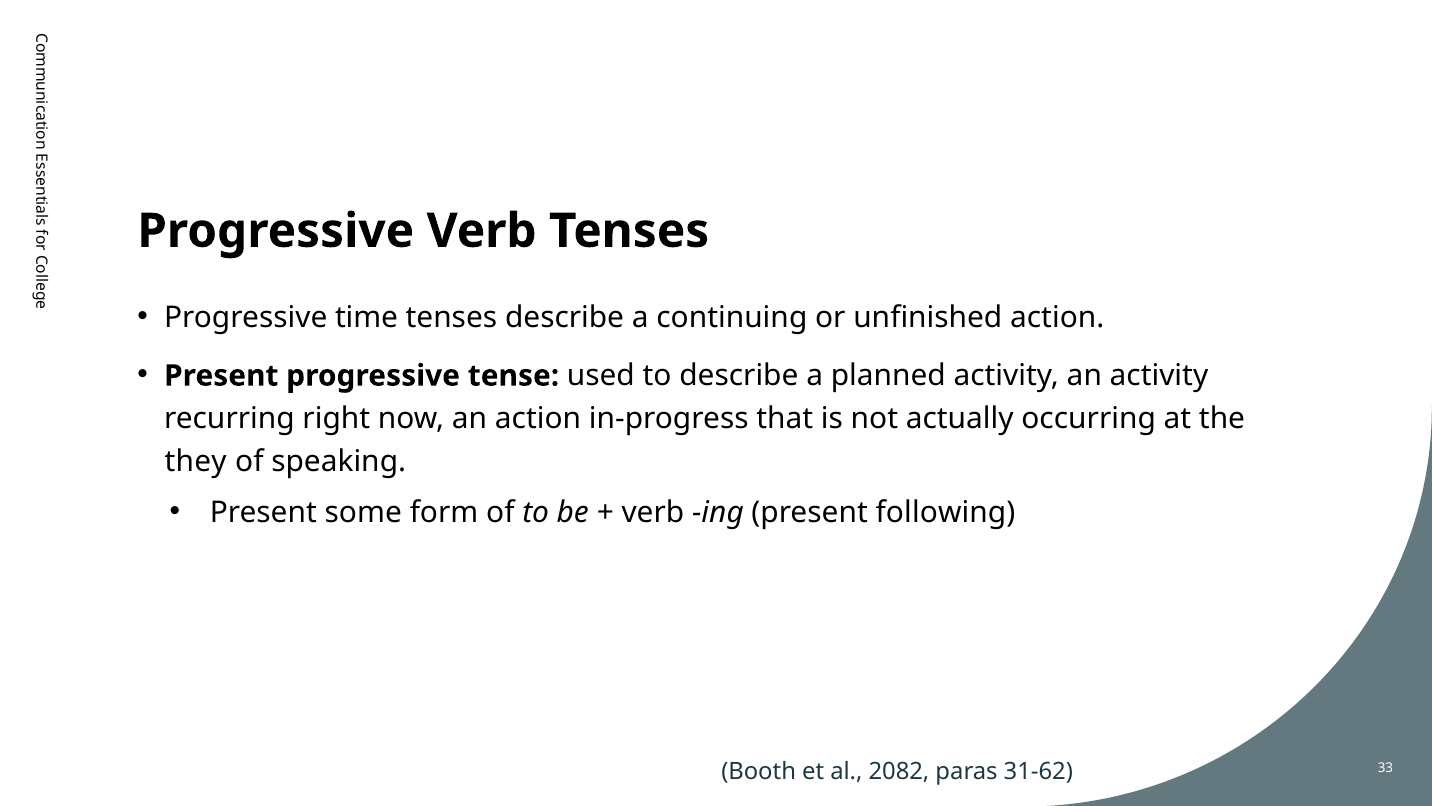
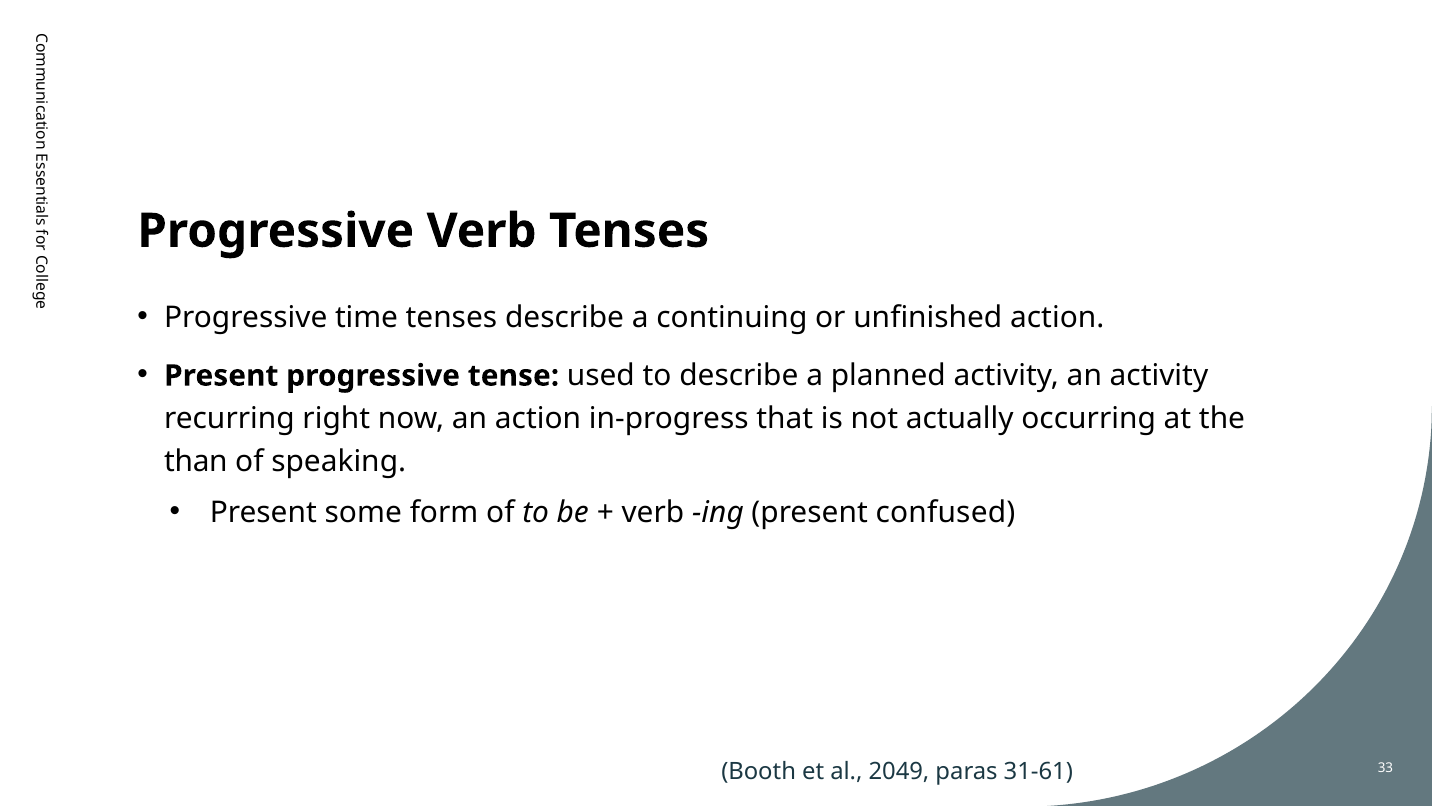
they: they -> than
following: following -> confused
2082: 2082 -> 2049
31-62: 31-62 -> 31-61
